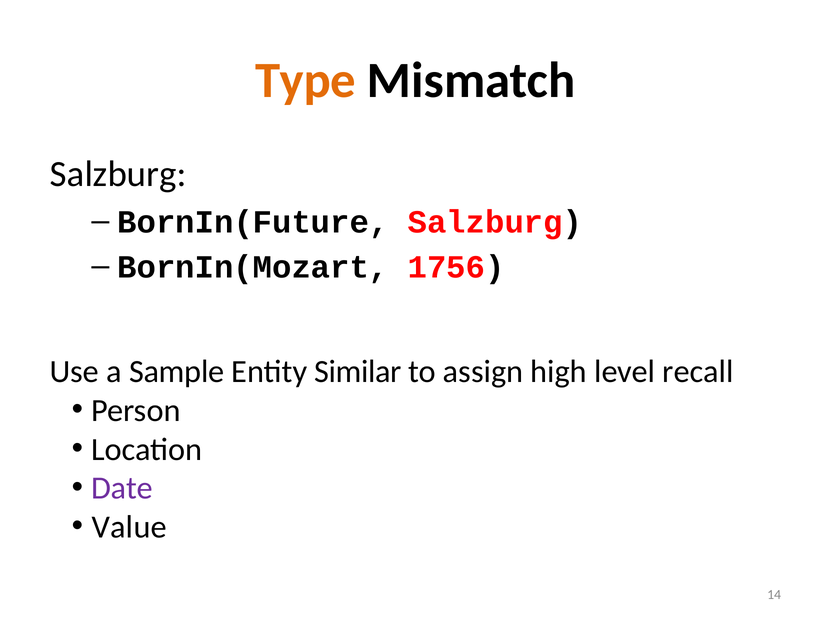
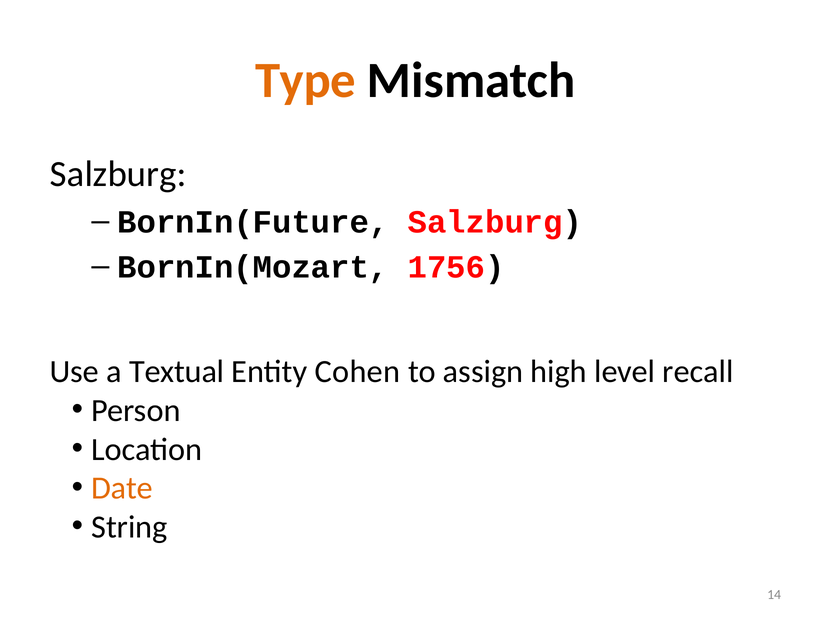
Sample: Sample -> Textual
Similar: Similar -> Cohen
Date colour: purple -> orange
Value: Value -> String
